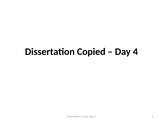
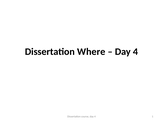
Copied: Copied -> Where
